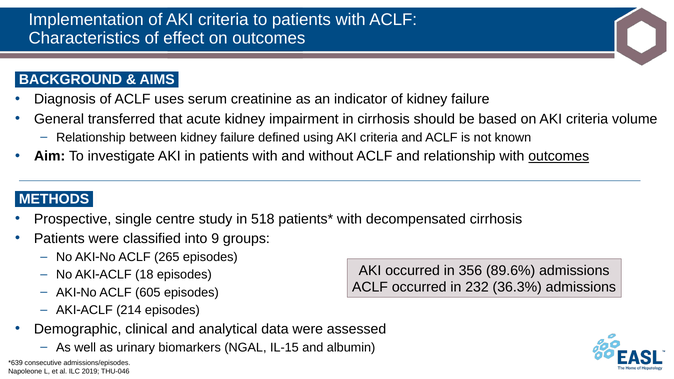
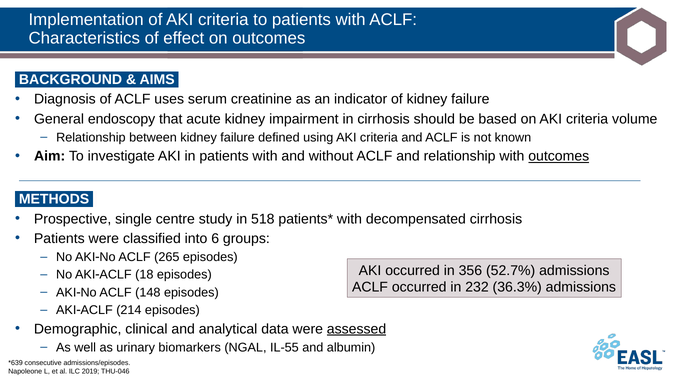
transferred: transferred -> endoscopy
9: 9 -> 6
89.6%: 89.6% -> 52.7%
605: 605 -> 148
assessed underline: none -> present
IL-15: IL-15 -> IL-55
